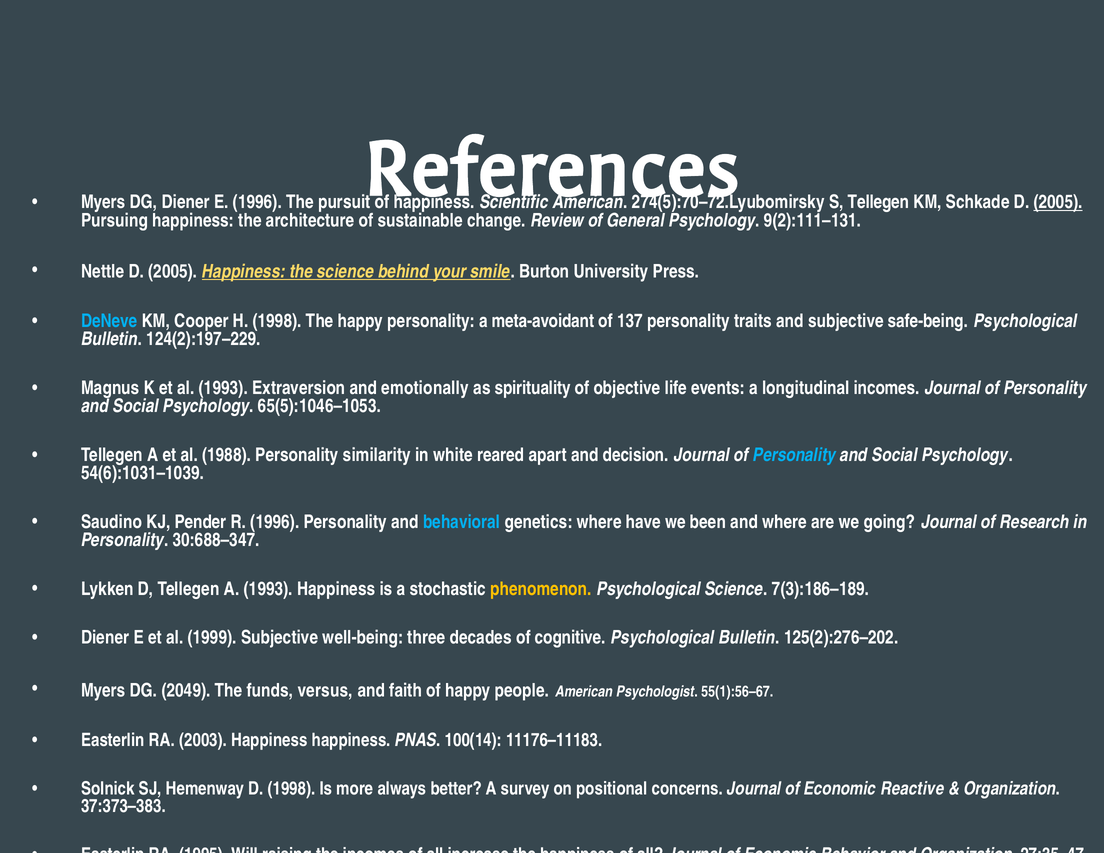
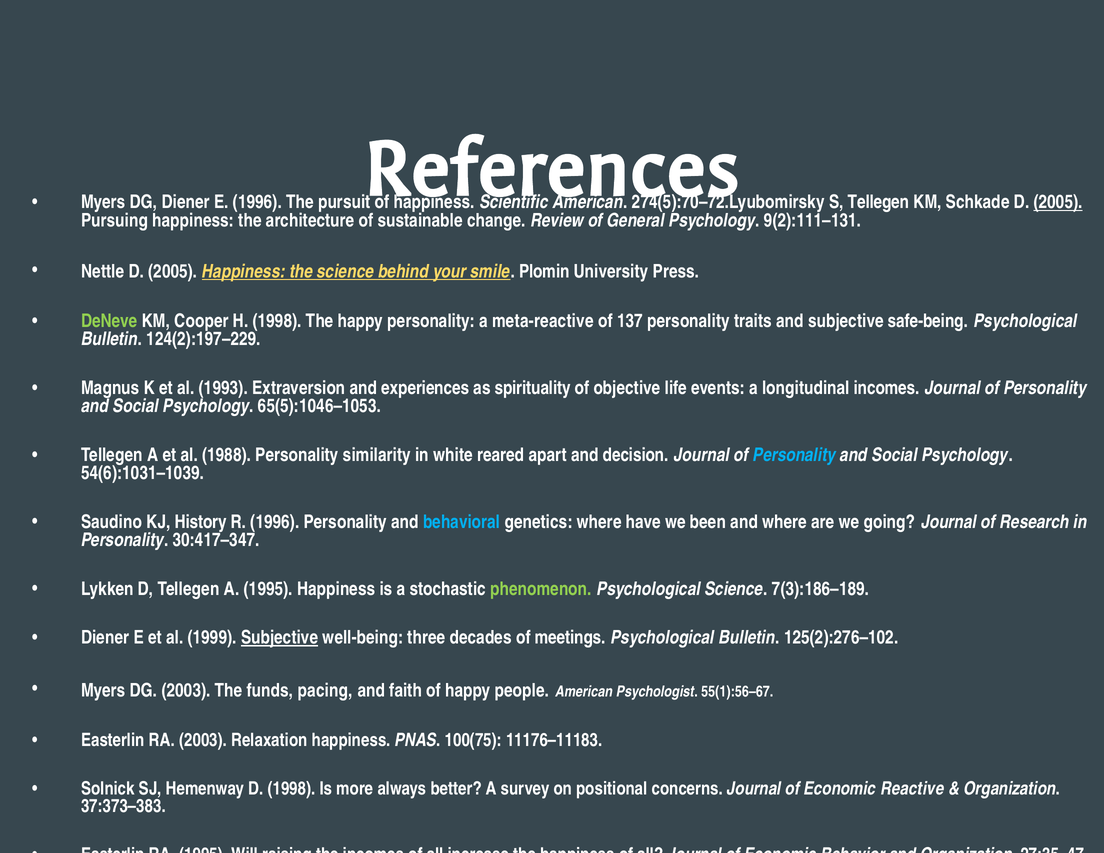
Burton: Burton -> Plomin
DeNeve colour: light blue -> light green
meta-avoidant: meta-avoidant -> meta-reactive
emotionally: emotionally -> experiences
Pender: Pender -> History
30:688–347: 30:688–347 -> 30:417–347
A 1993: 1993 -> 1995
phenomenon colour: yellow -> light green
Subjective at (280, 638) underline: none -> present
cognitive: cognitive -> meetings
125(2):276–202: 125(2):276–202 -> 125(2):276–102
DG 2049: 2049 -> 2003
versus: versus -> pacing
2003 Happiness: Happiness -> Relaxation
100(14: 100(14 -> 100(75
